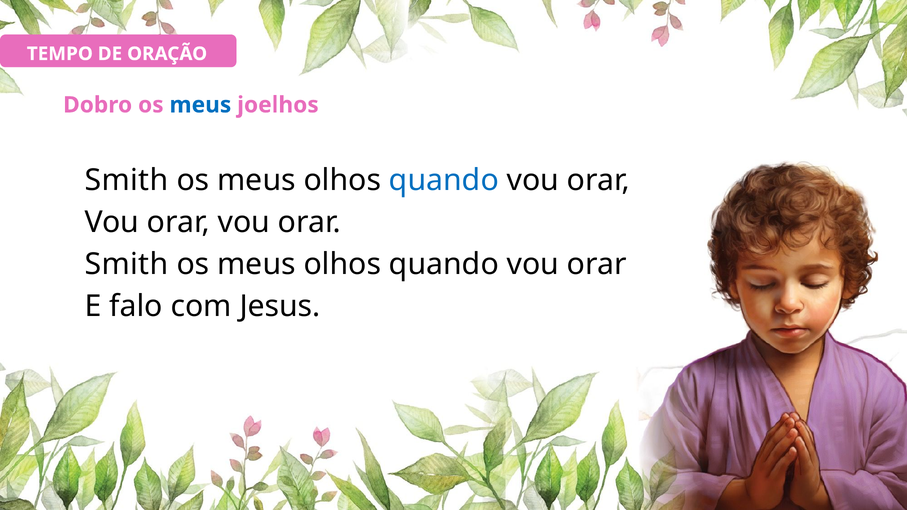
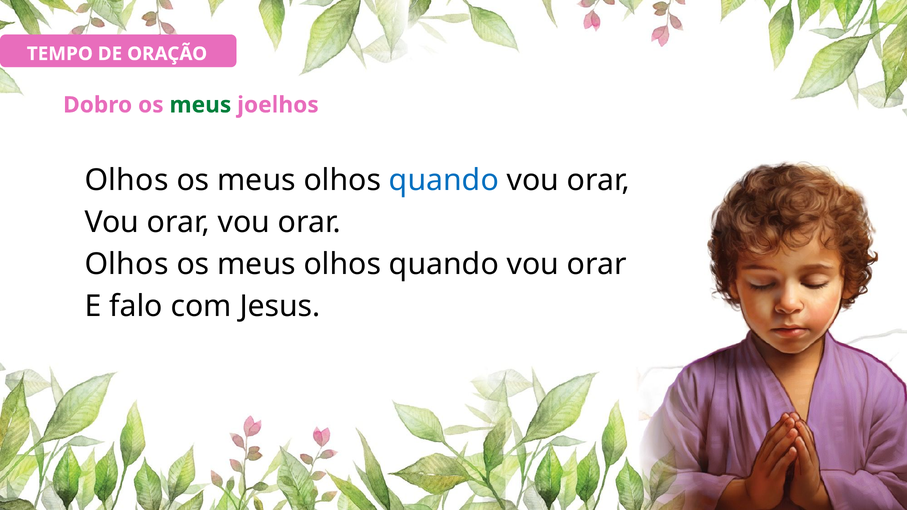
meus at (200, 105) colour: blue -> green
Smith at (127, 180): Smith -> Olhos
Smith at (127, 264): Smith -> Olhos
